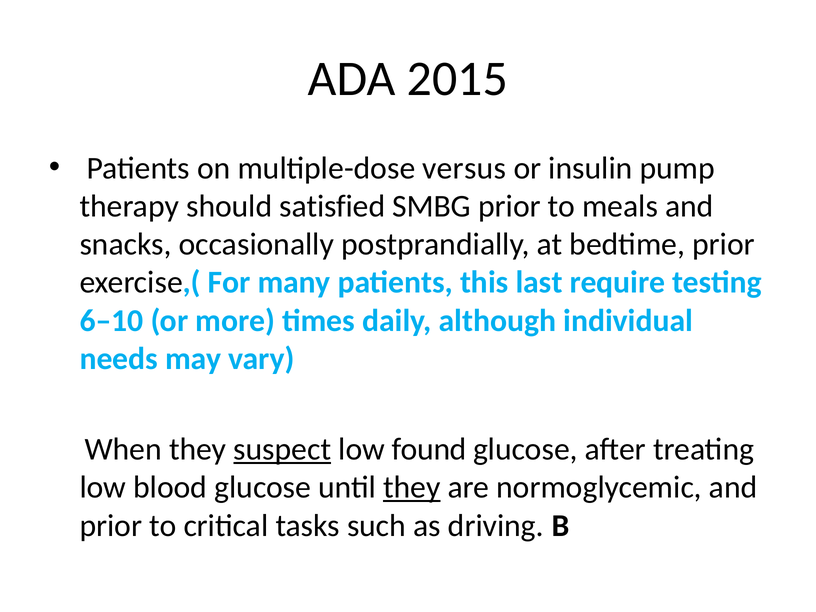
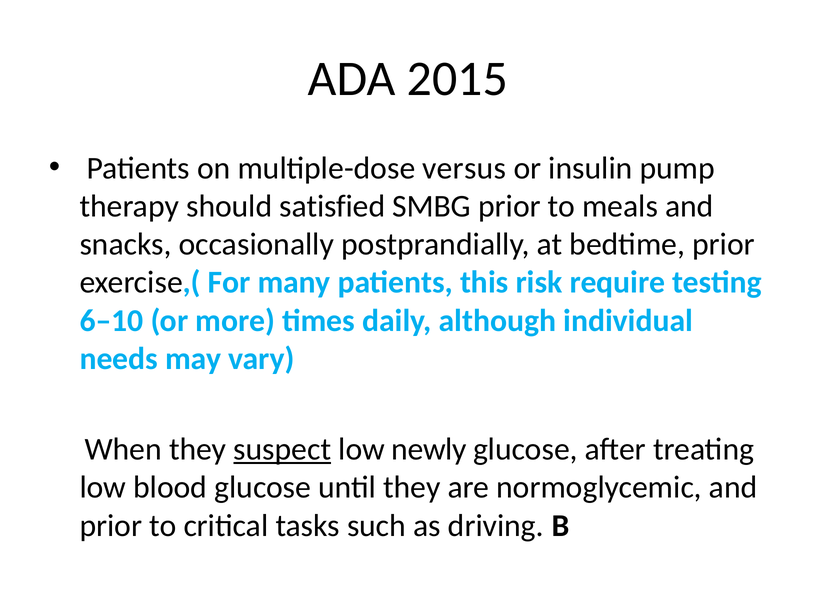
last: last -> risk
found: found -> newly
they at (412, 487) underline: present -> none
